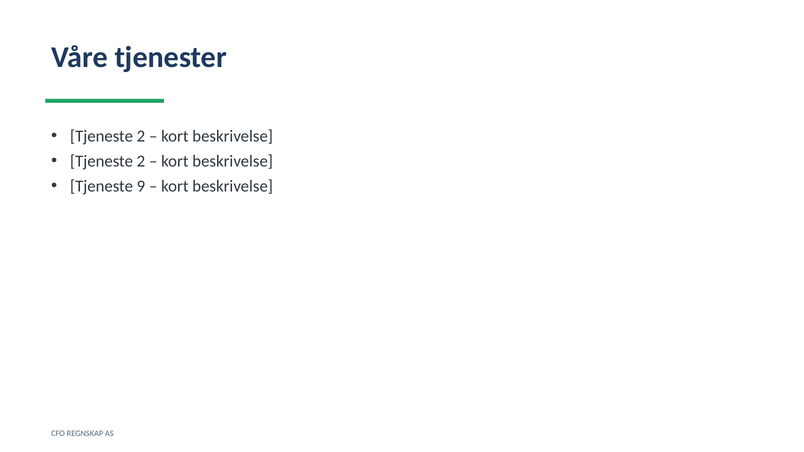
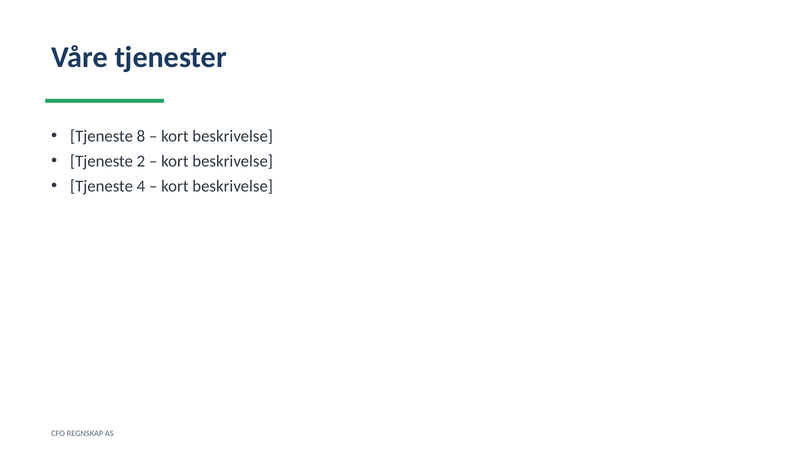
2 at (141, 136): 2 -> 8
9: 9 -> 4
